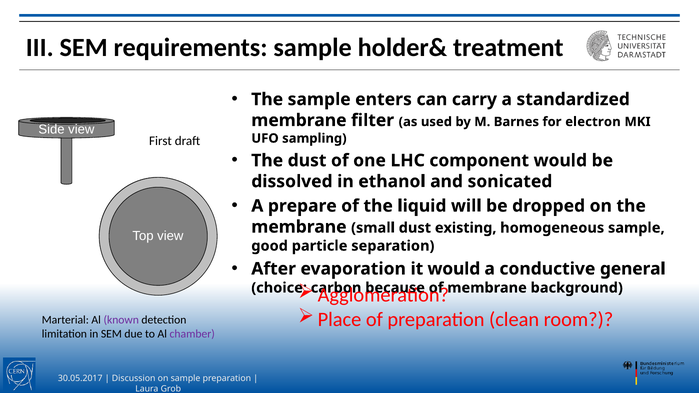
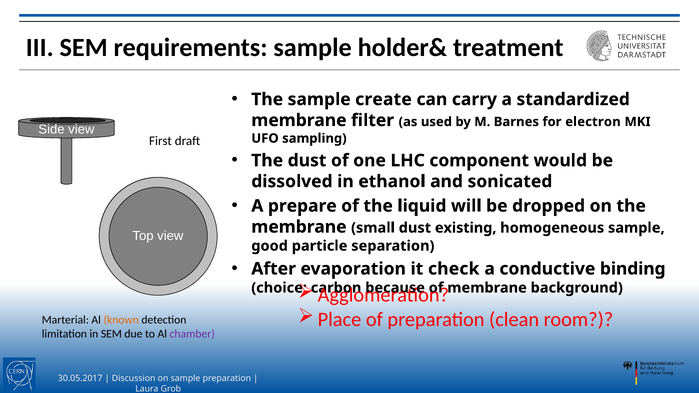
enters: enters -> create
it would: would -> check
general: general -> binding
known colour: purple -> orange
